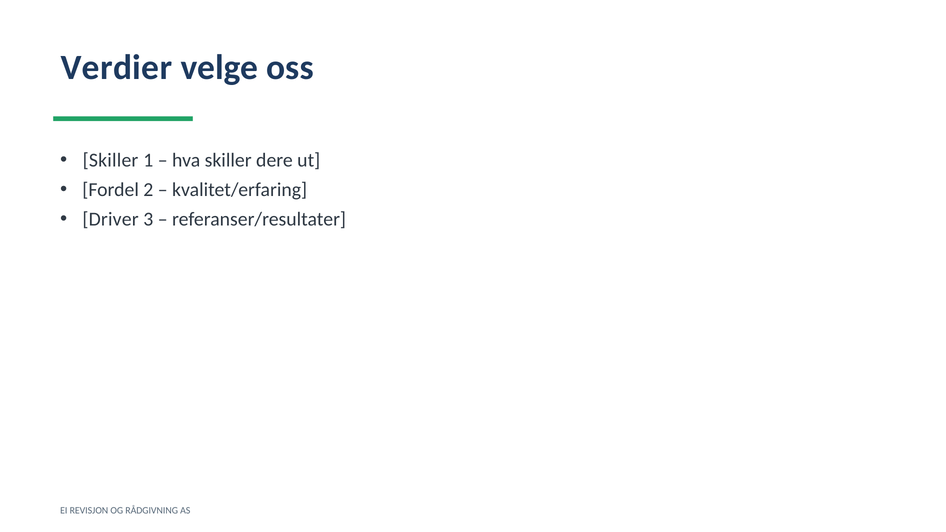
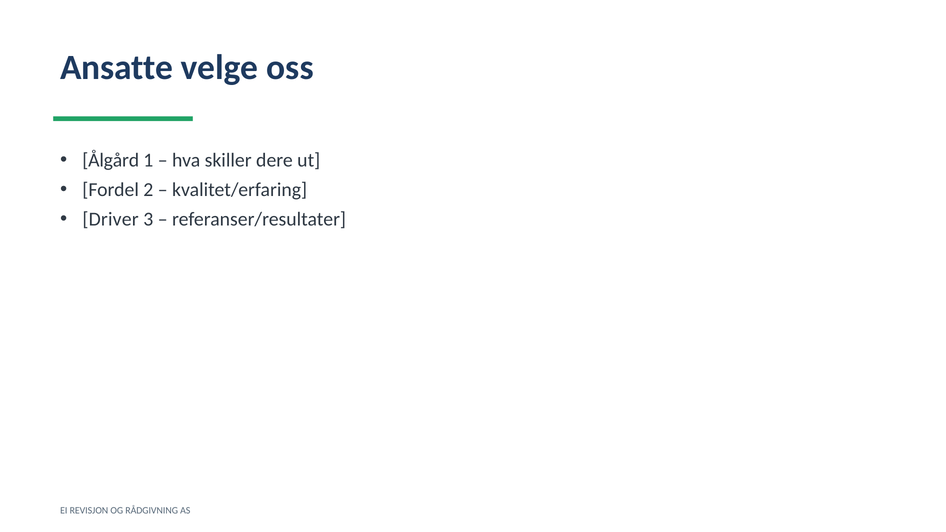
Verdier: Verdier -> Ansatte
Skiller at (111, 160): Skiller -> Ålgård
